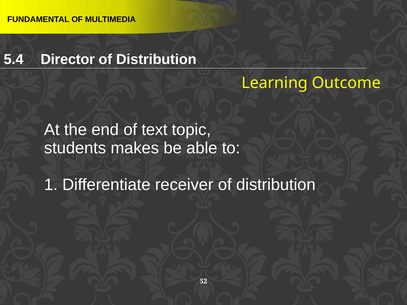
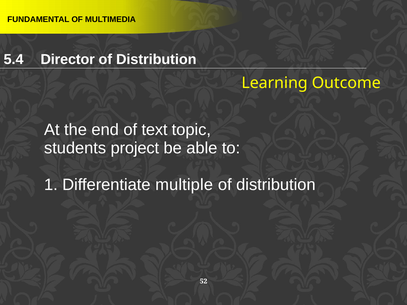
makes: makes -> project
receiver: receiver -> multiple
